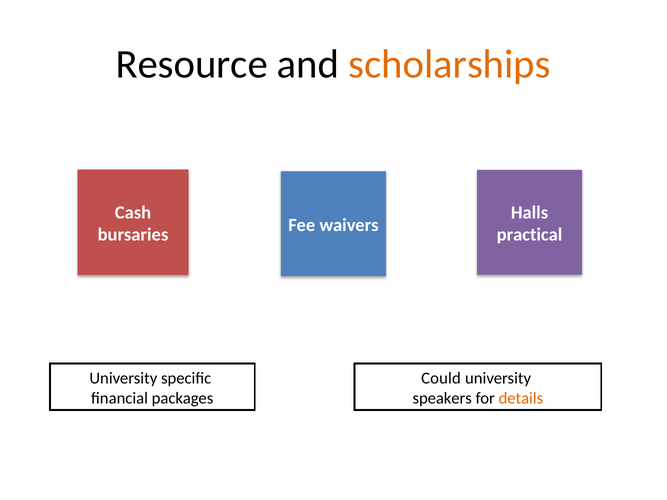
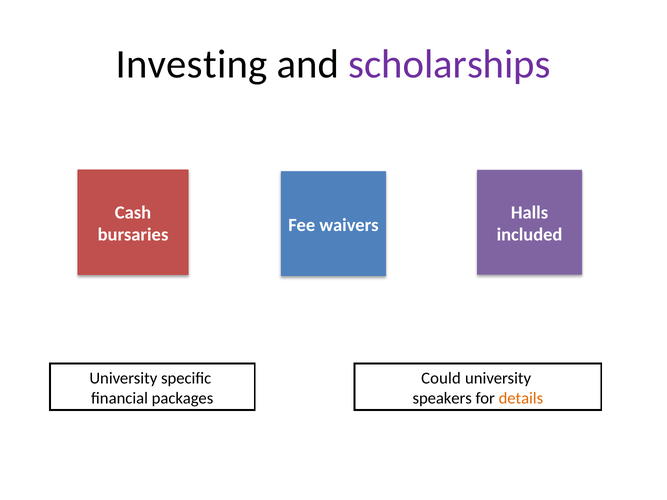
Resource: Resource -> Investing
scholarships colour: orange -> purple
practical: practical -> included
